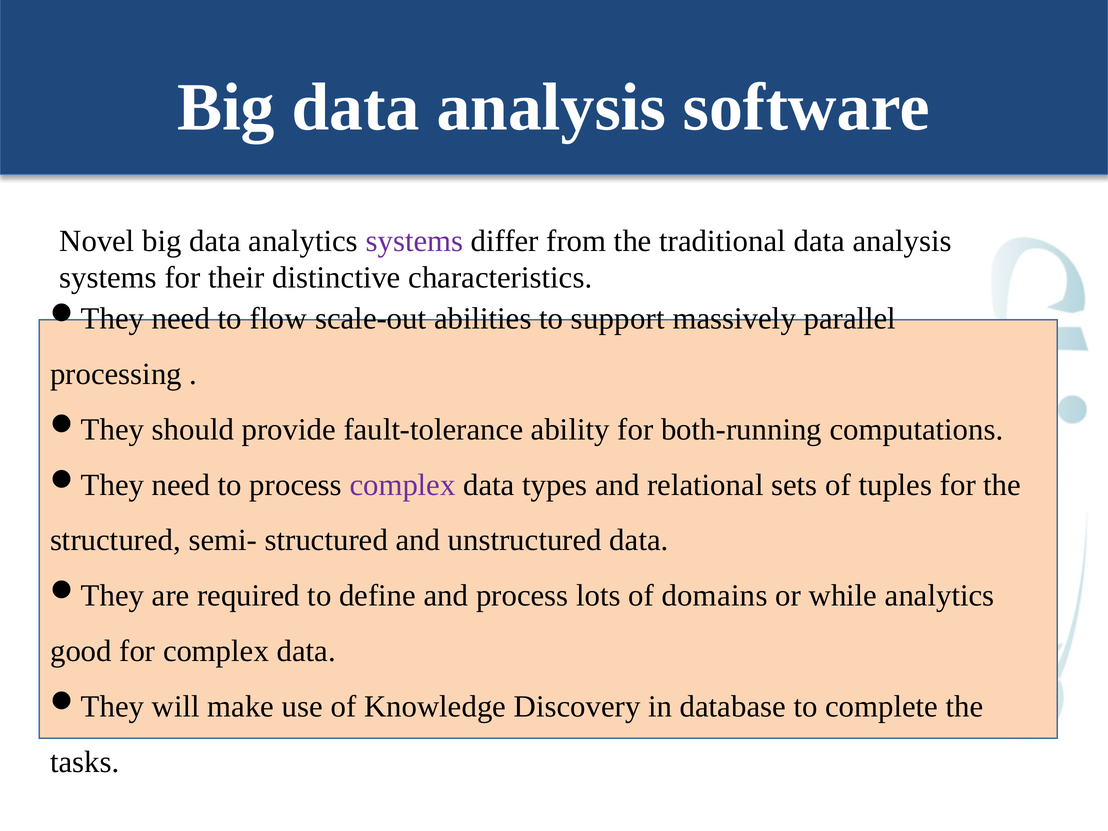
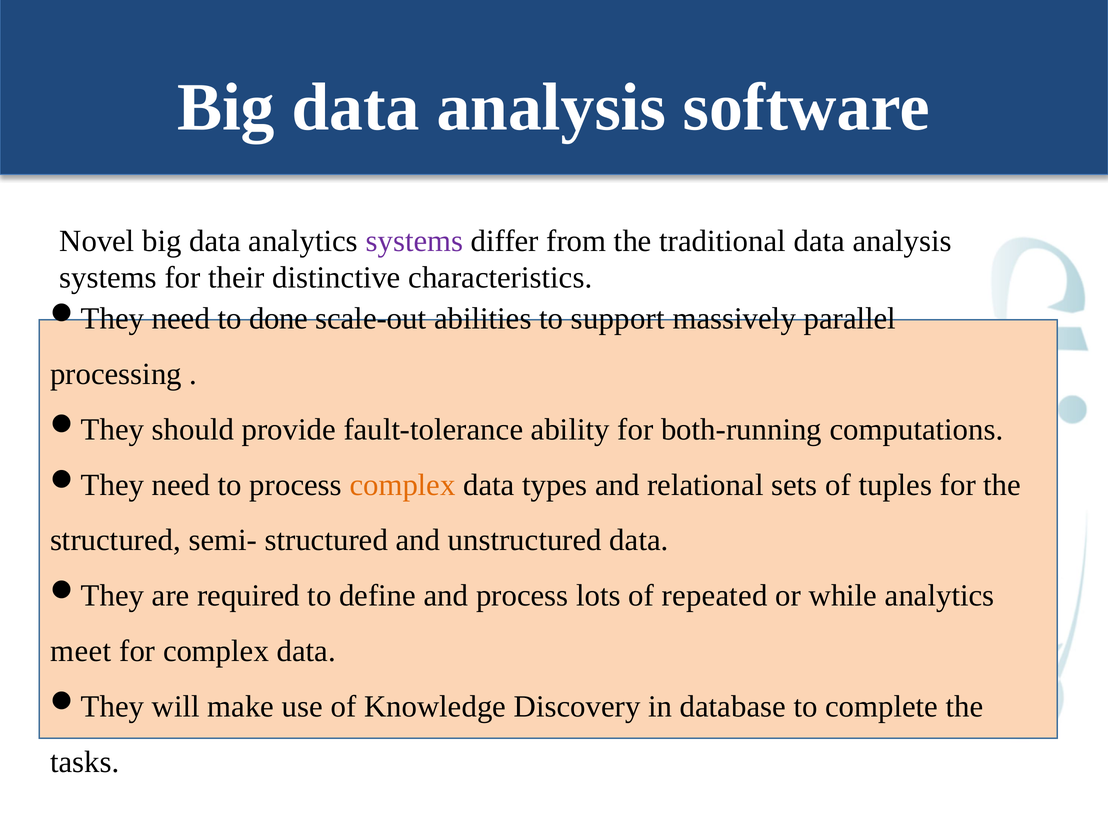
flow: flow -> done
complex at (403, 485) colour: purple -> orange
domains: domains -> repeated
good: good -> meet
